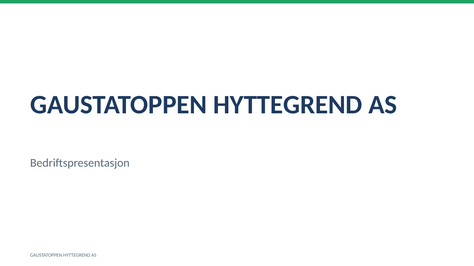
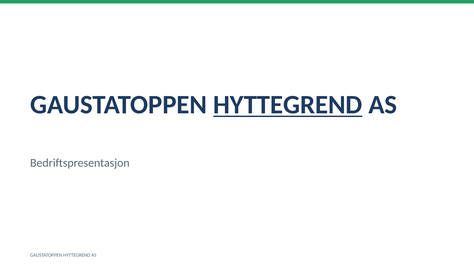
HYTTEGREND at (288, 105) underline: none -> present
